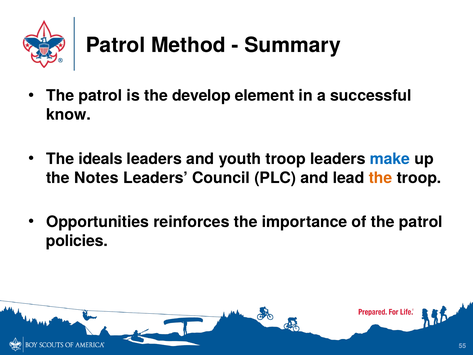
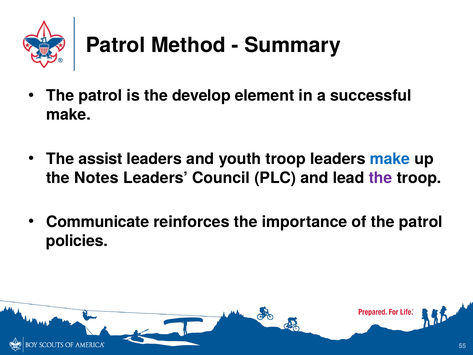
know at (68, 115): know -> make
ideals: ideals -> assist
the at (381, 178) colour: orange -> purple
Opportunities: Opportunities -> Communicate
